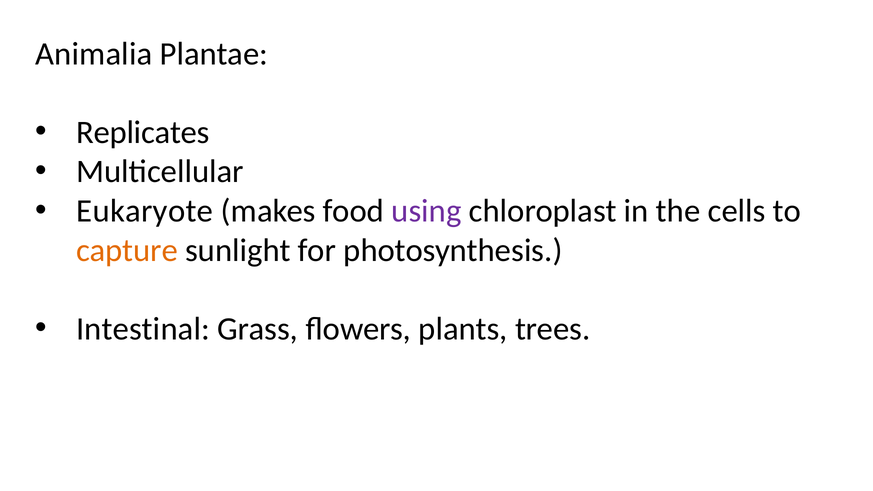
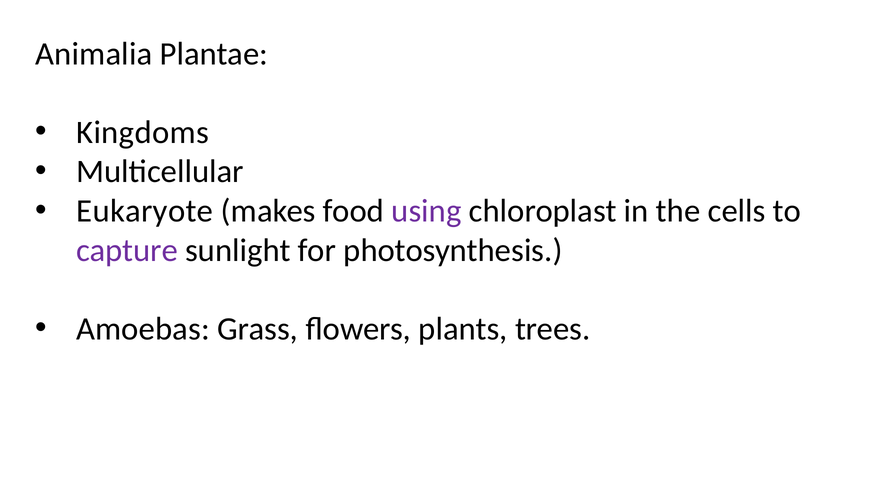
Replicates: Replicates -> Kingdoms
capture colour: orange -> purple
Intestinal: Intestinal -> Amoebas
